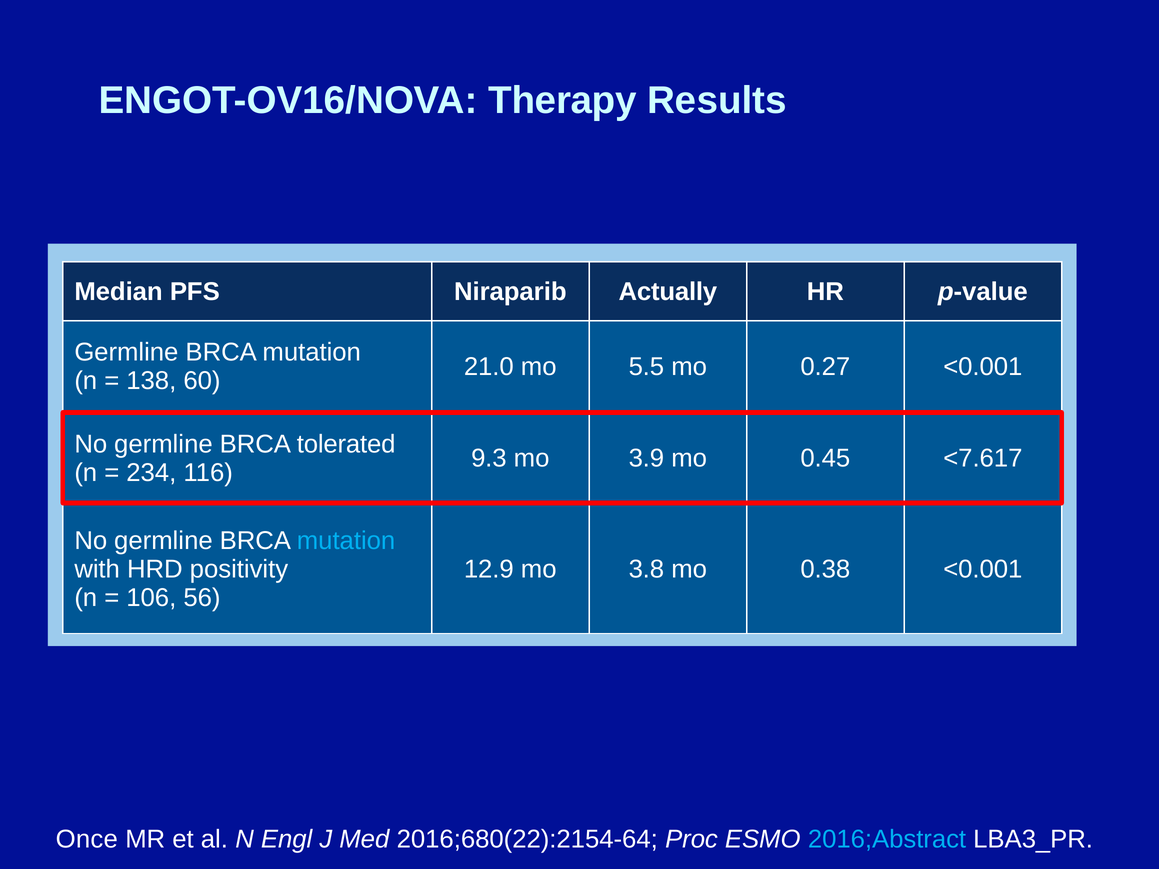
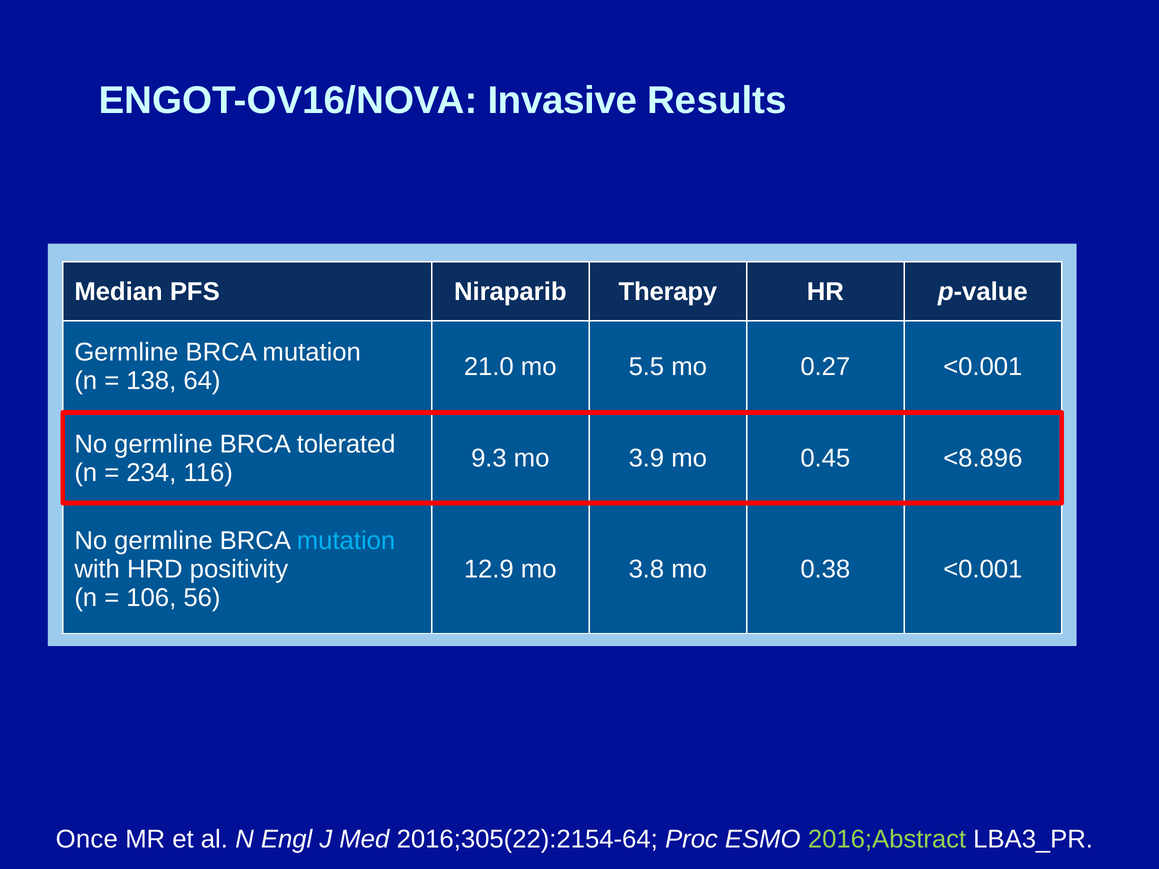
Therapy: Therapy -> Invasive
Actually: Actually -> Therapy
60: 60 -> 64
<7.617: <7.617 -> <8.896
2016;680(22):2154-64: 2016;680(22):2154-64 -> 2016;305(22):2154-64
2016;Abstract colour: light blue -> light green
